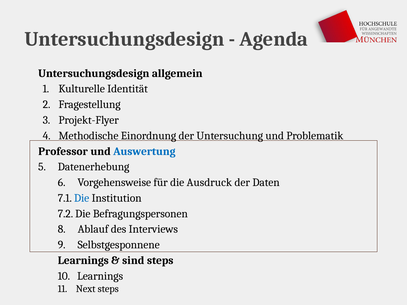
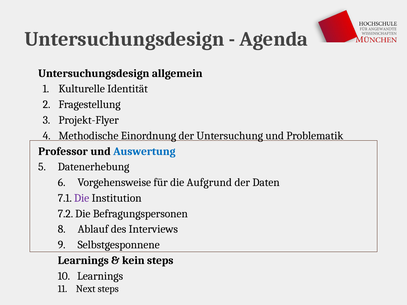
Ausdruck: Ausdruck -> Aufgrund
Die at (82, 198) colour: blue -> purple
sind: sind -> kein
